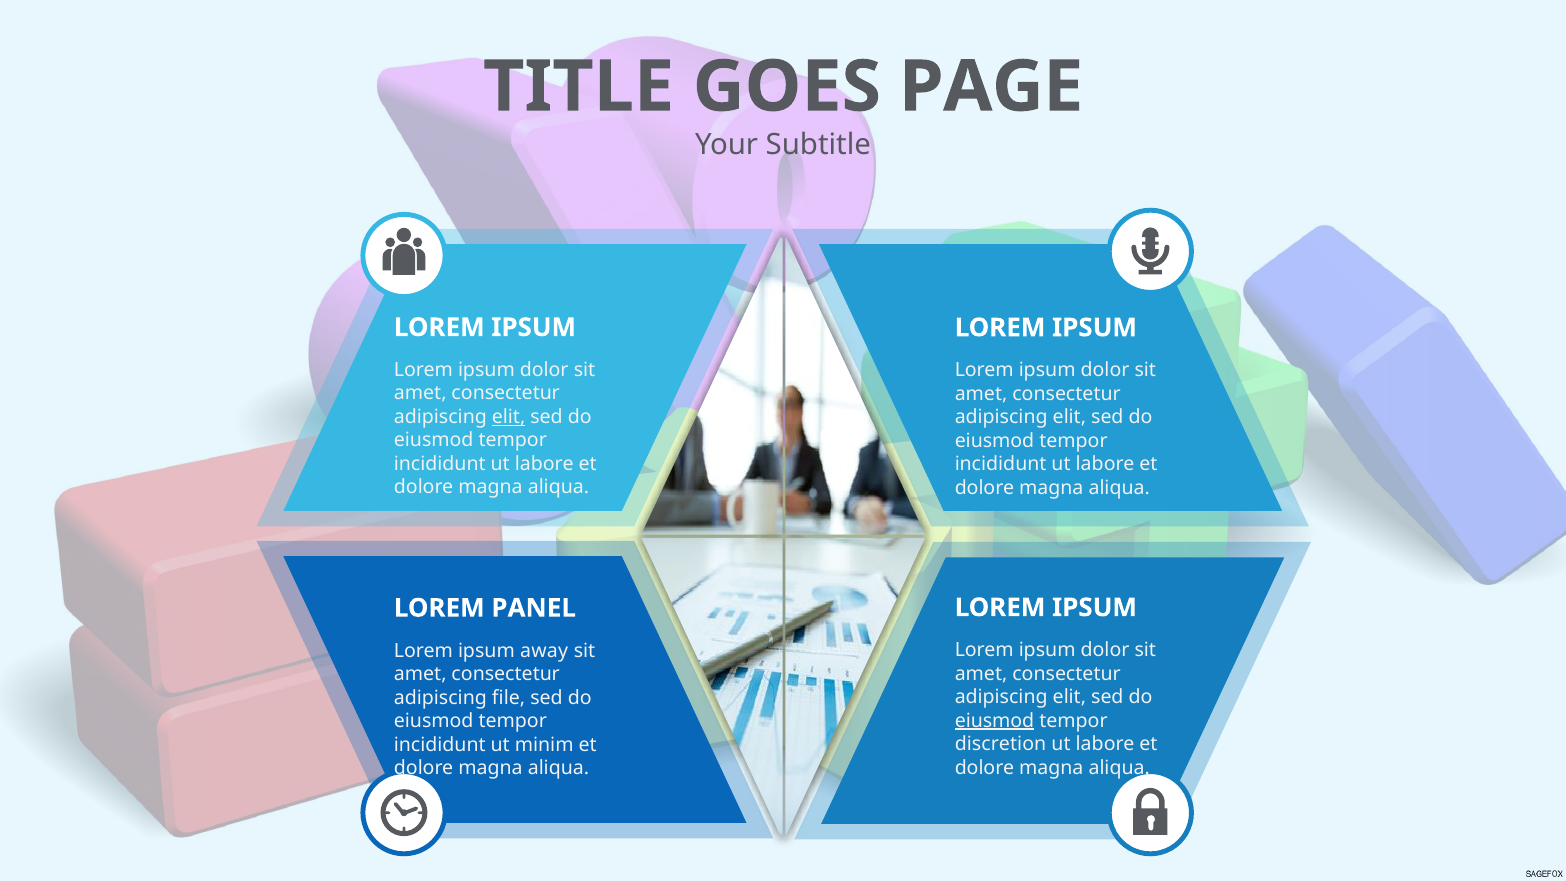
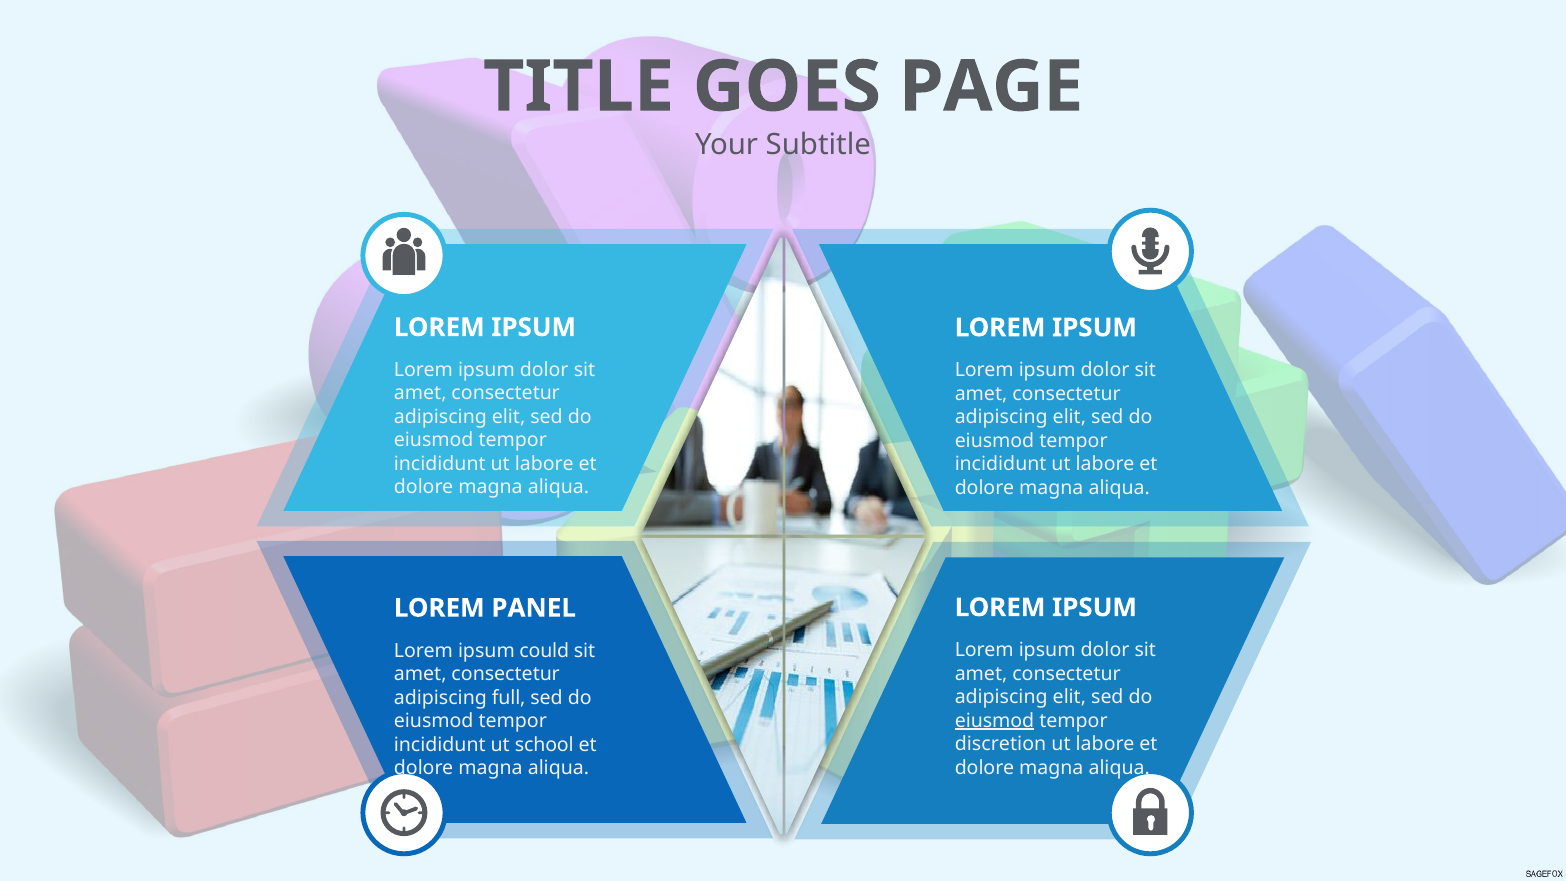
elit at (509, 417) underline: present -> none
away: away -> could
file: file -> full
minim: minim -> school
